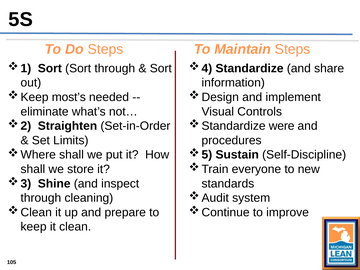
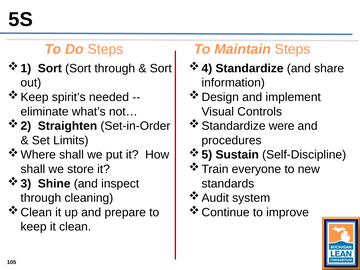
most’s: most’s -> spirit’s
